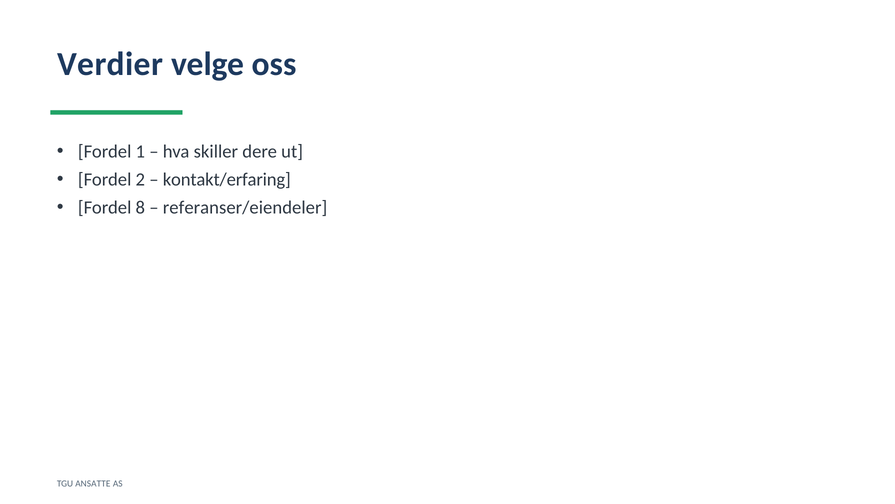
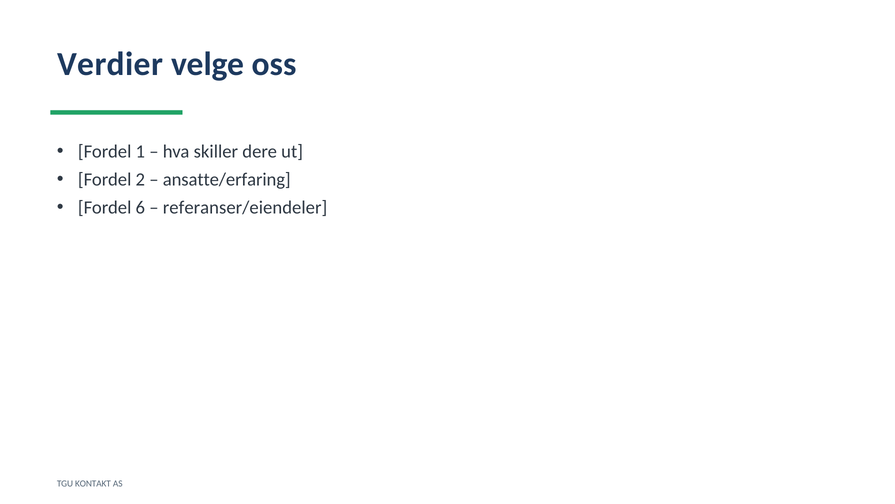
kontakt/erfaring: kontakt/erfaring -> ansatte/erfaring
8: 8 -> 6
ANSATTE: ANSATTE -> KONTAKT
